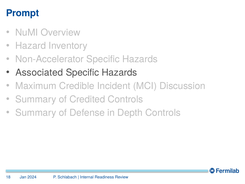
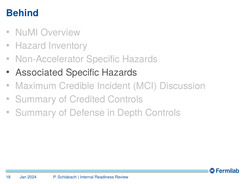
Prompt: Prompt -> Behind
